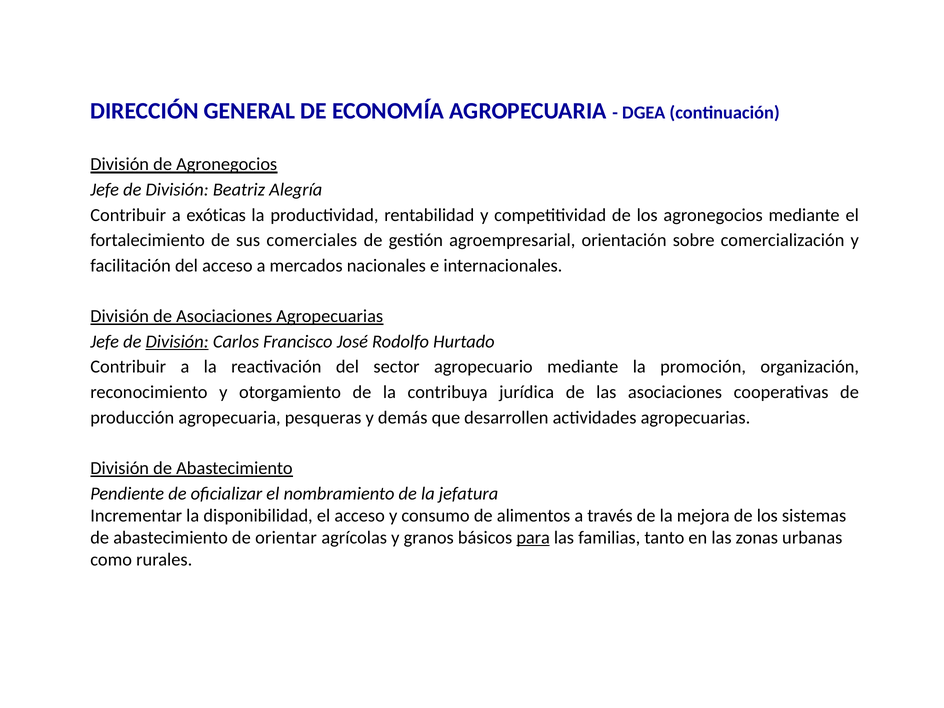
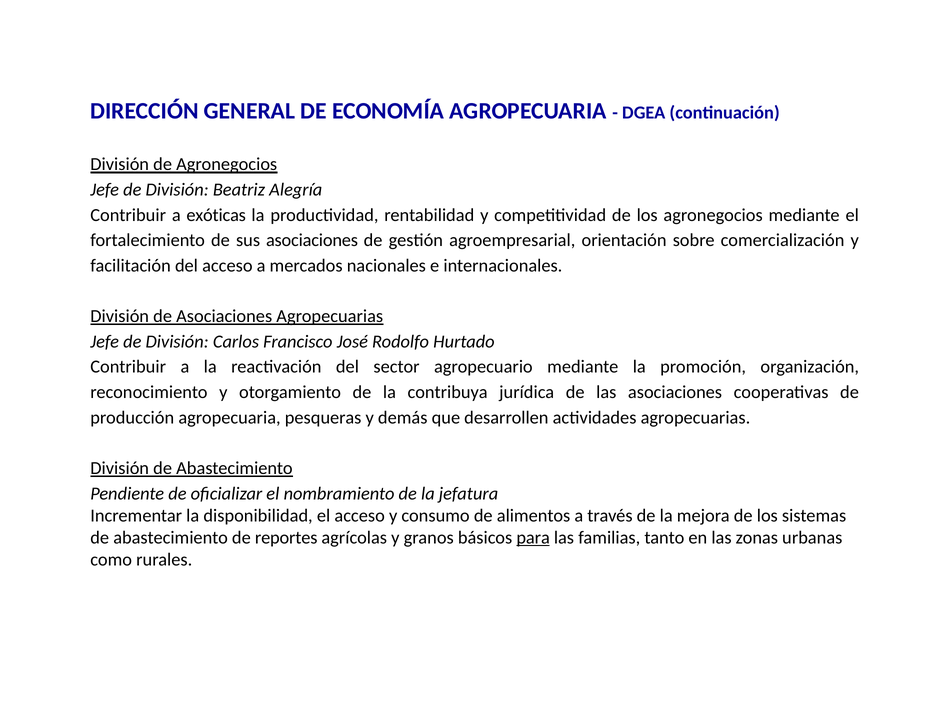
sus comerciales: comerciales -> asociaciones
División at (177, 342) underline: present -> none
orientar: orientar -> reportes
